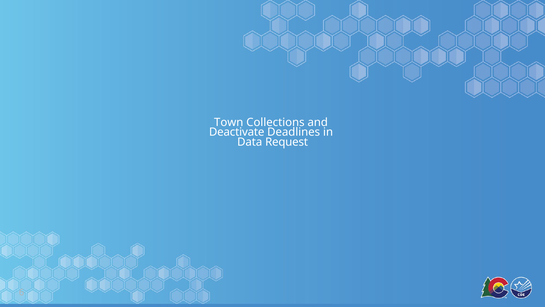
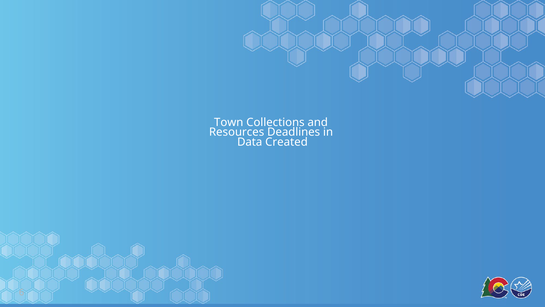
Deactivate: Deactivate -> Resources
Request: Request -> Created
